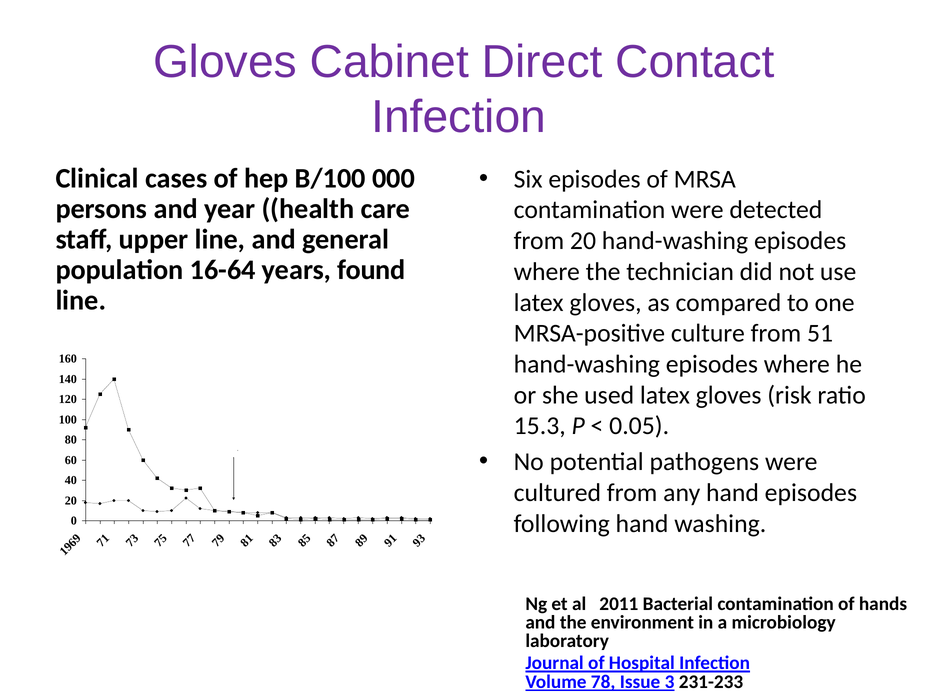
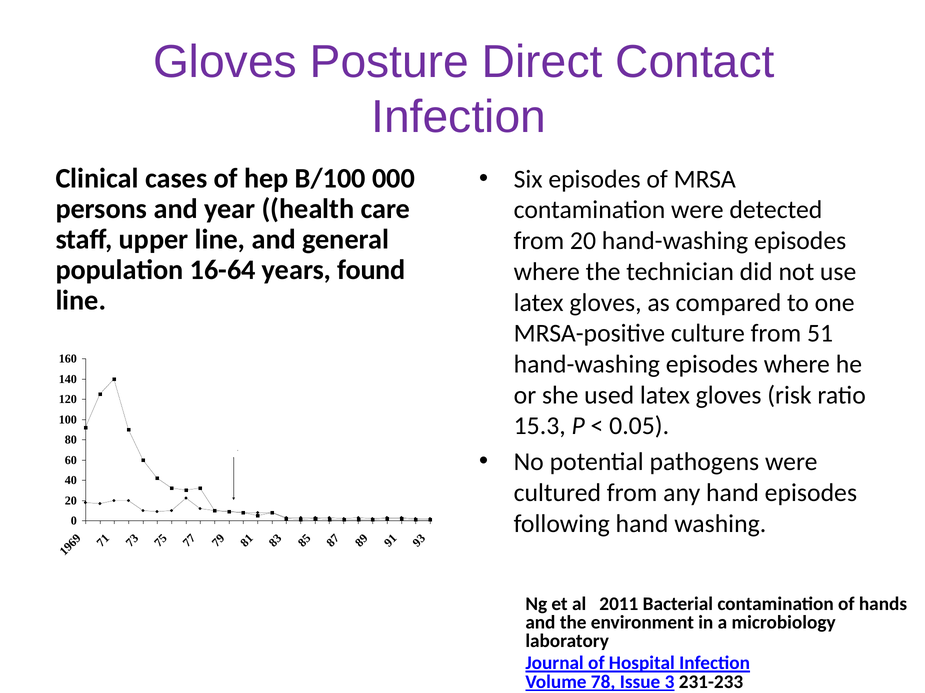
Cabinet: Cabinet -> Posture
